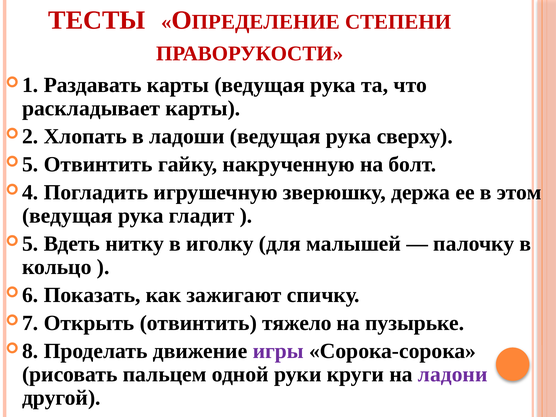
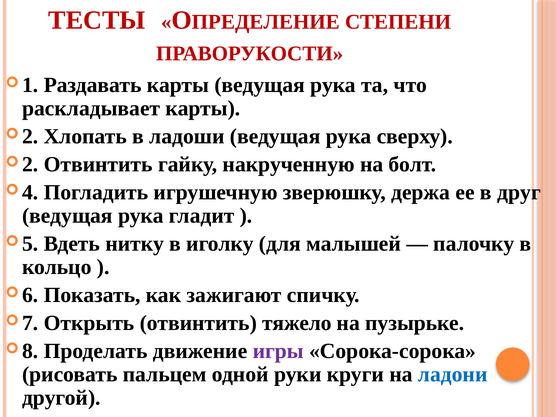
5 at (30, 164): 5 -> 2
этом: этом -> друг
ладони colour: purple -> blue
